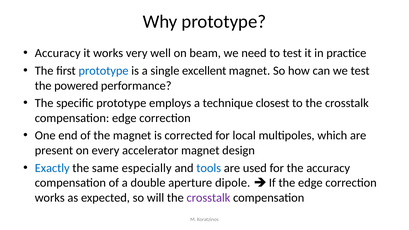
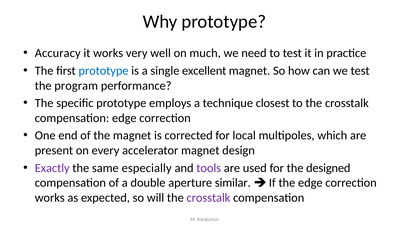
beam: beam -> much
powered: powered -> program
Exactly colour: blue -> purple
tools colour: blue -> purple
the accuracy: accuracy -> designed
dipole: dipole -> similar
